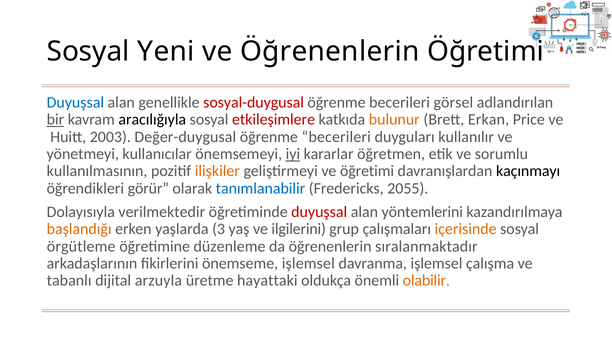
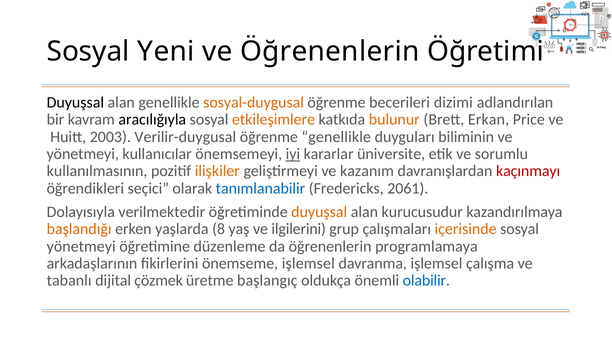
Duyuşsal at (75, 102) colour: blue -> black
sosyal-duygusal colour: red -> orange
görsel: görsel -> dizimi
bir underline: present -> none
etkileşimlere colour: red -> orange
Değer-duygusal: Değer-duygusal -> Verilir-duygusal
becerileri at (336, 137): becerileri -> genellikle
kullanılır: kullanılır -> biliminin
öğretmen: öğretmen -> üniversite
ve öğretimi: öğretimi -> kazanım
kaçınmayı colour: black -> red
görür: görür -> seçici
2055: 2055 -> 2061
duyuşsal at (319, 212) colour: red -> orange
yöntemlerini: yöntemlerini -> kurucusudur
3: 3 -> 8
örgütleme at (81, 246): örgütleme -> yönetmeyi
sıralanmaktadır: sıralanmaktadır -> programlamaya
arzuyla: arzuyla -> çözmek
hayattaki: hayattaki -> başlangıç
olabilir colour: orange -> blue
